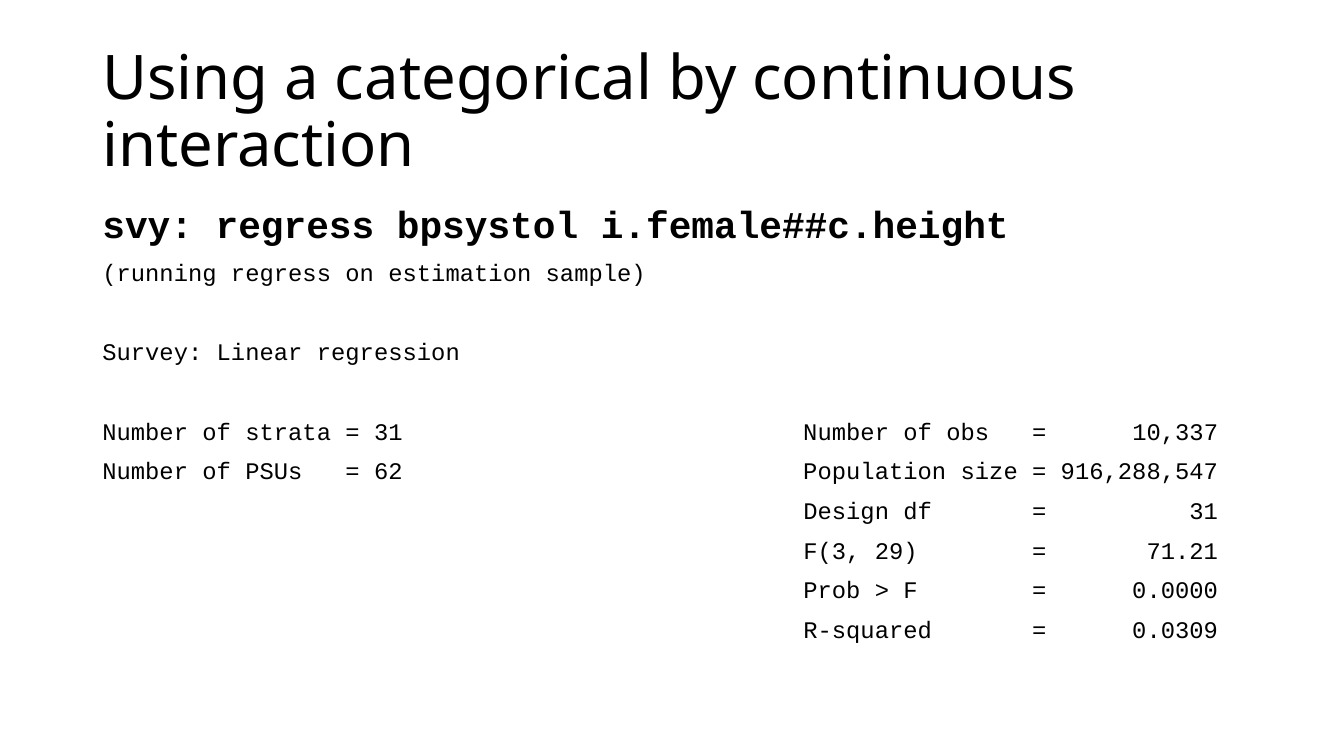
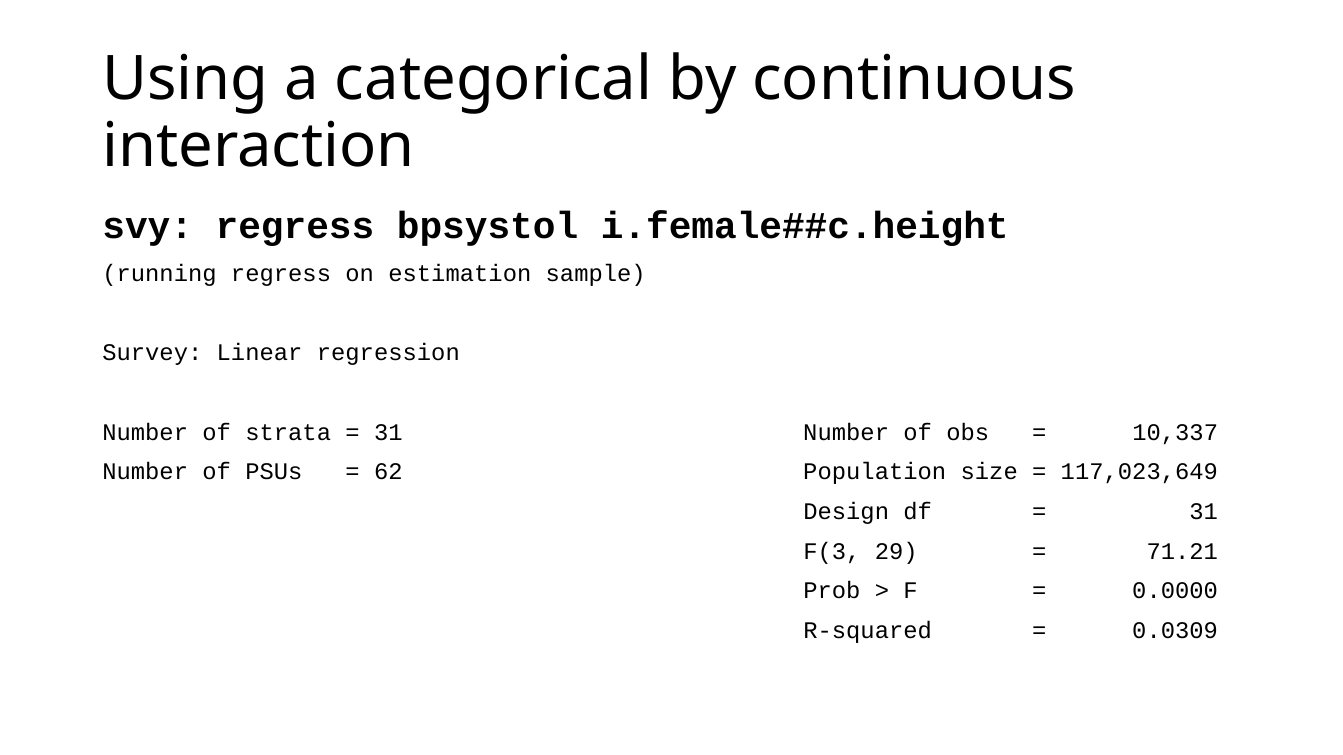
916,288,547: 916,288,547 -> 117,023,649
